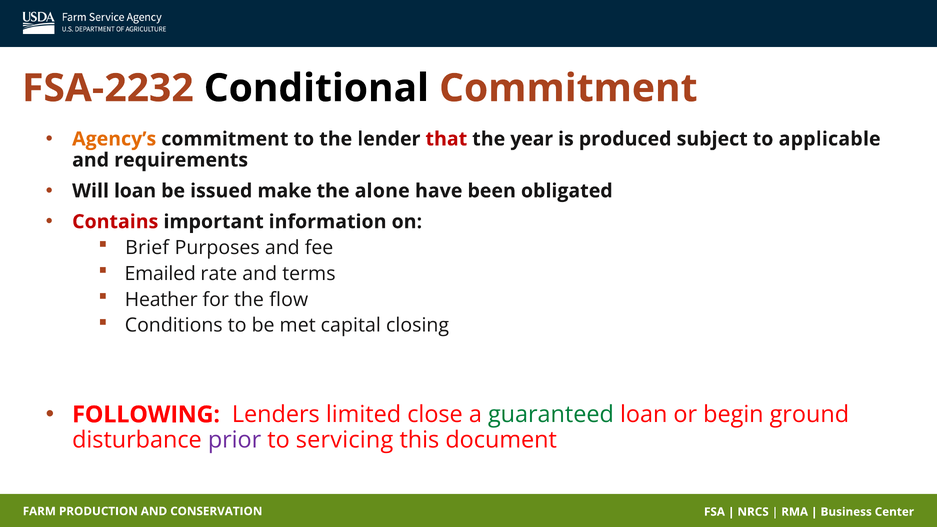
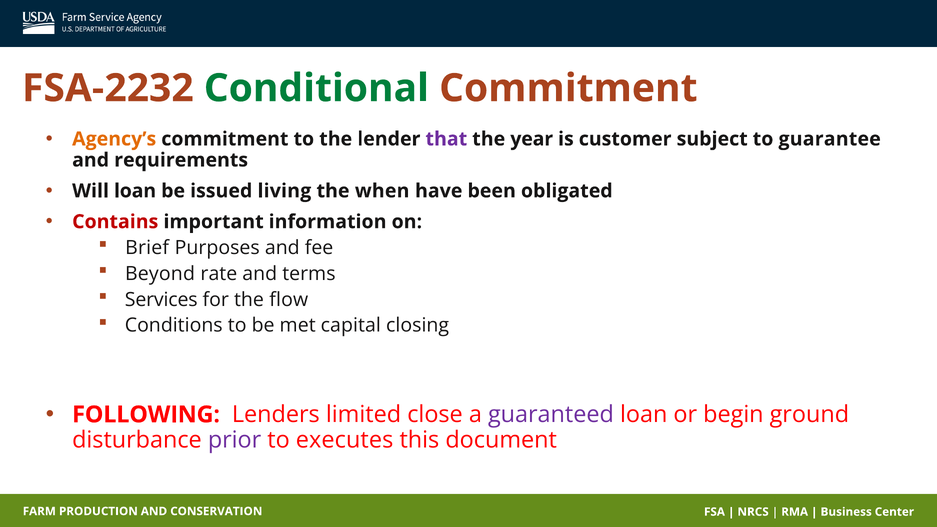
Conditional colour: black -> green
that colour: red -> purple
produced: produced -> customer
applicable: applicable -> guarantee
make: make -> living
alone: alone -> when
Emailed: Emailed -> Beyond
Heather: Heather -> Services
guaranteed colour: green -> purple
servicing: servicing -> executes
